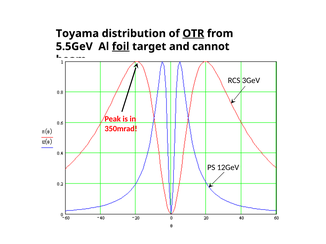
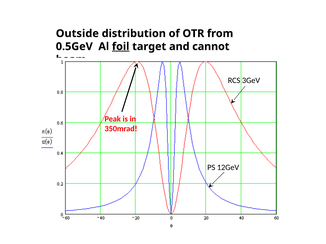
Toyama: Toyama -> Outside
OTR underline: present -> none
5.5GeV: 5.5GeV -> 0.5GeV
